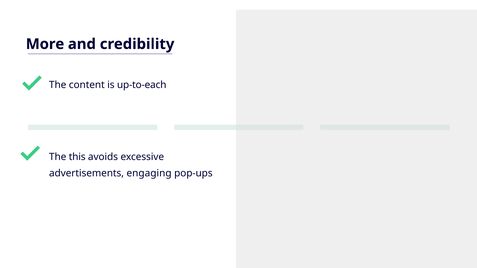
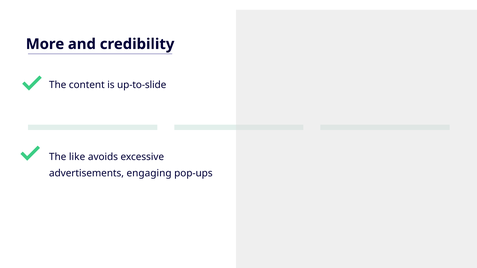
up-to-each: up-to-each -> up-to-slide
this: this -> like
